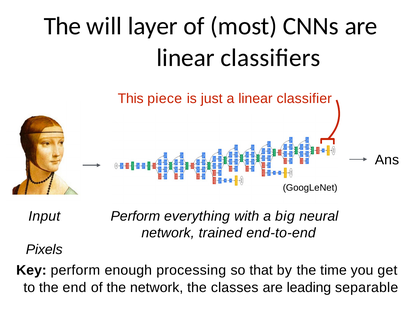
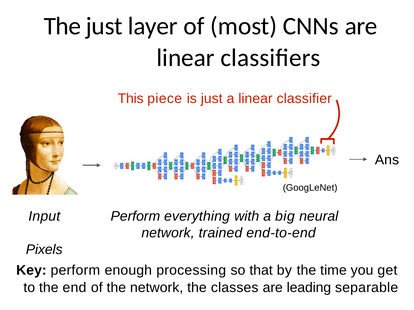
The will: will -> just
